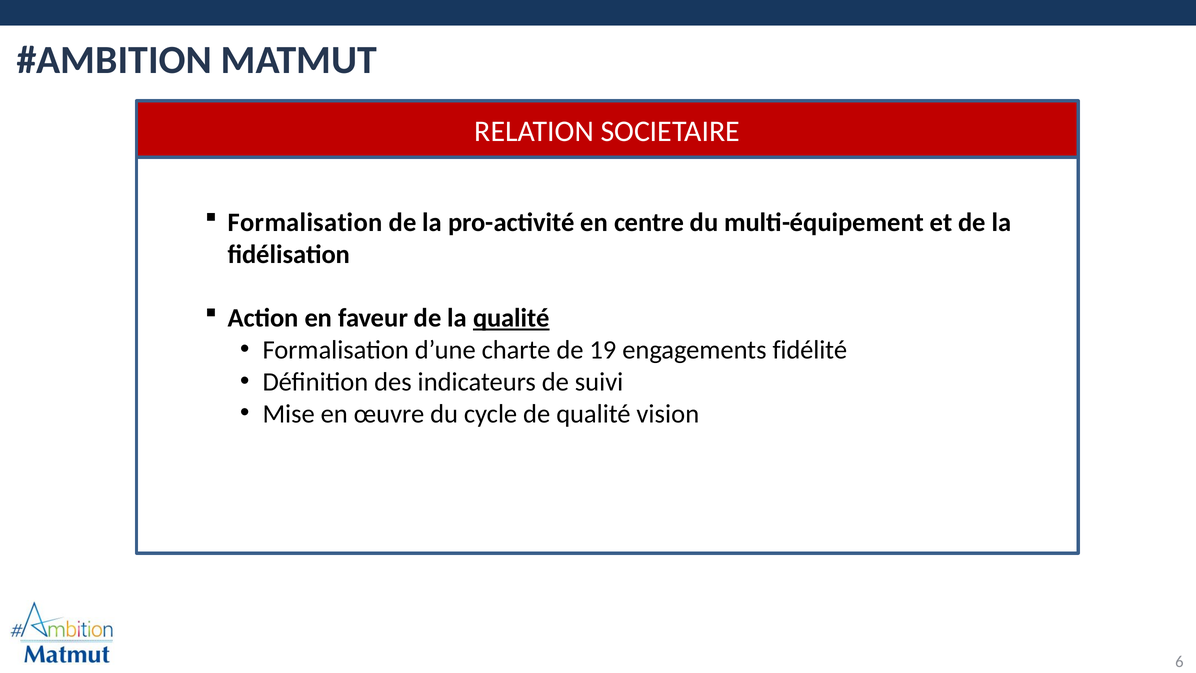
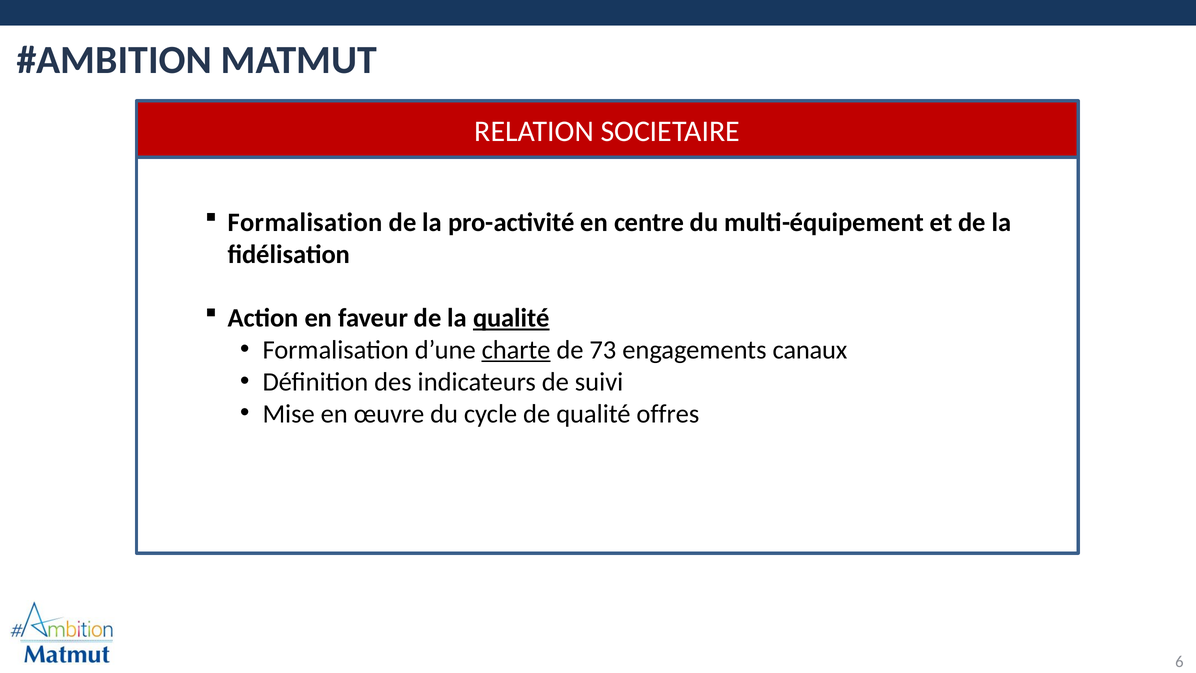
charte underline: none -> present
19: 19 -> 73
fidélité: fidélité -> canaux
vision: vision -> offres
